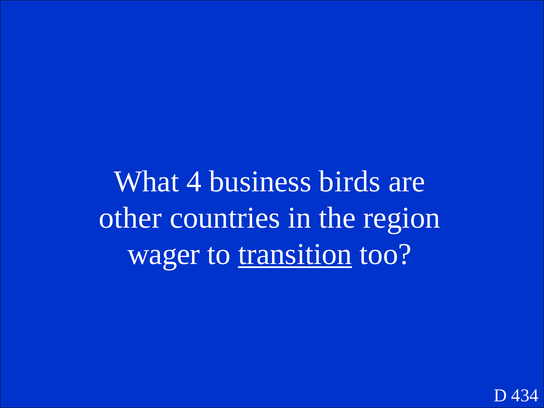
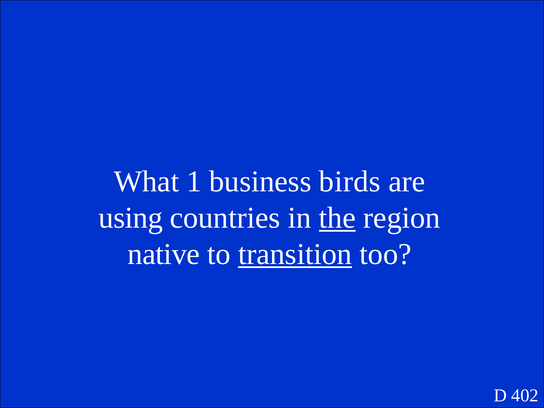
4: 4 -> 1
other: other -> using
the underline: none -> present
wager: wager -> native
434: 434 -> 402
